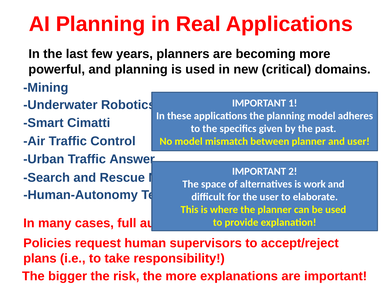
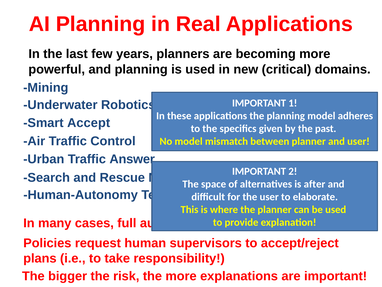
Cimatti: Cimatti -> Accept
work: work -> after
